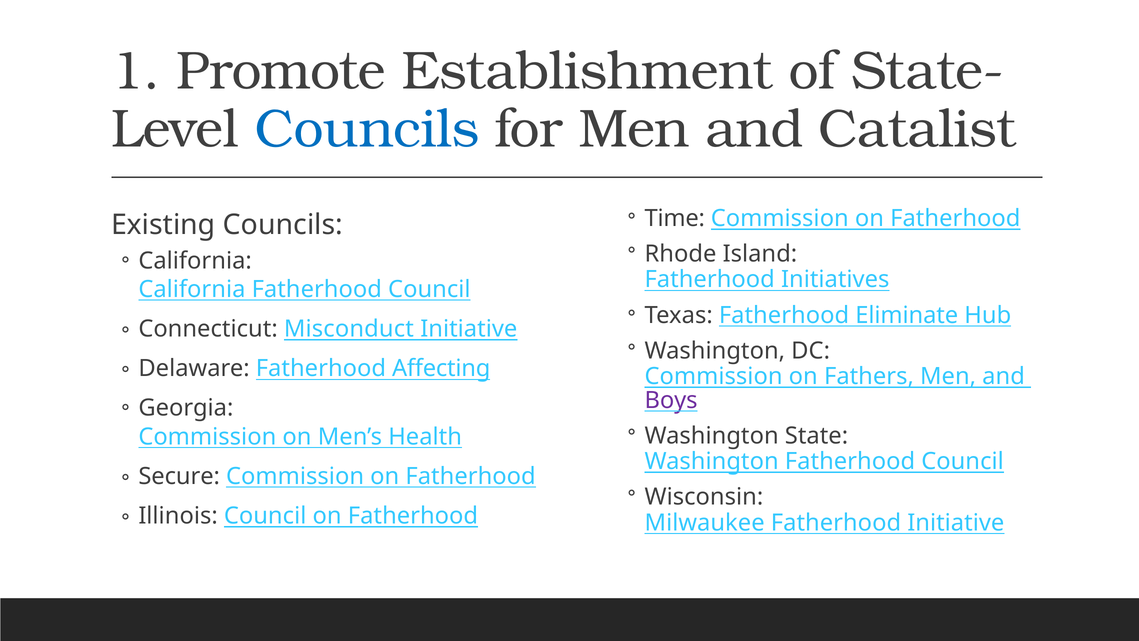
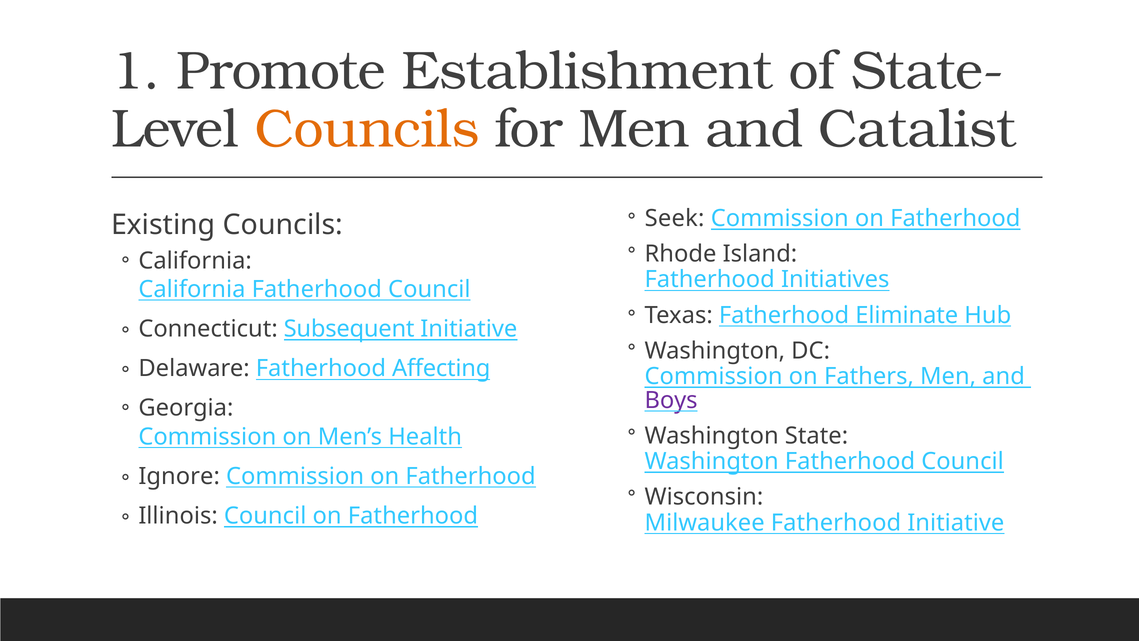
Councils at (367, 129) colour: blue -> orange
Time: Time -> Seek
Misconduct: Misconduct -> Subsequent
Secure: Secure -> Ignore
